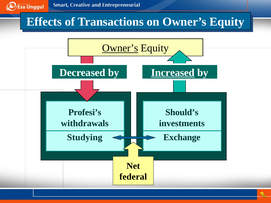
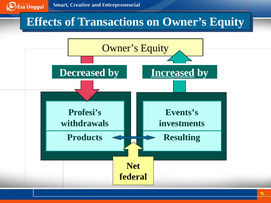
Owner’s at (120, 48) underline: present -> none
Should’s: Should’s -> Events’s
Studying: Studying -> Products
Exchange: Exchange -> Resulting
